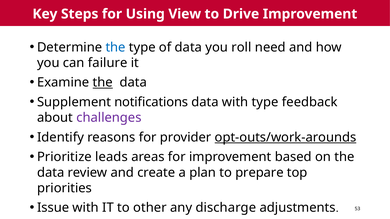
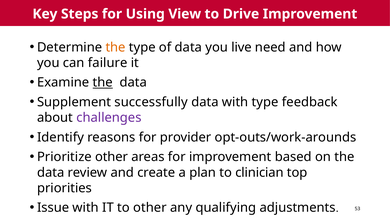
the at (116, 47) colour: blue -> orange
roll: roll -> live
notifications: notifications -> successfully
opt-outs/work-arounds underline: present -> none
Prioritize leads: leads -> other
prepare: prepare -> clinician
discharge: discharge -> qualifying
